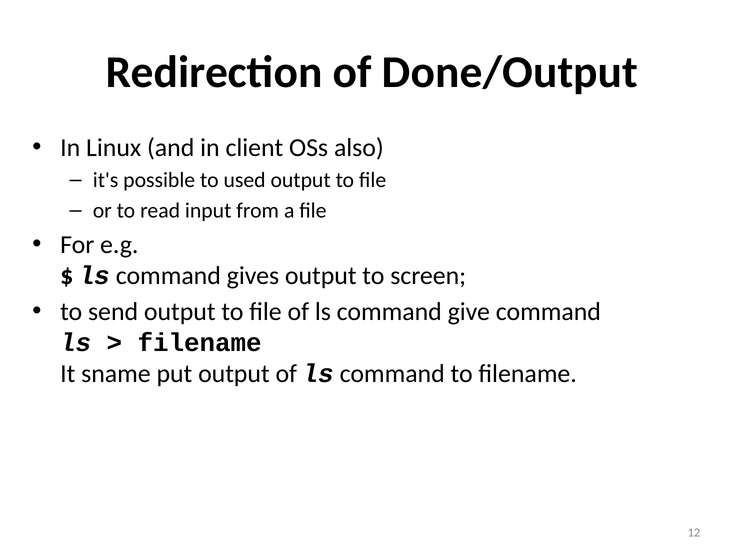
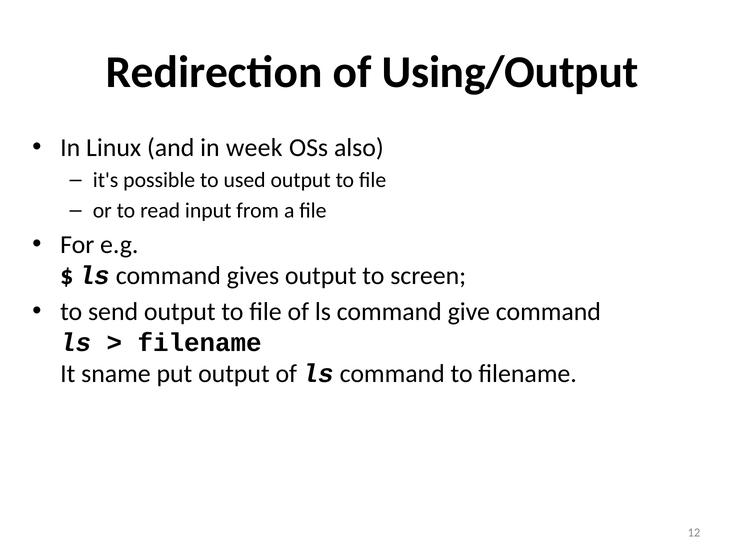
Done/Output: Done/Output -> Using/Output
client: client -> week
